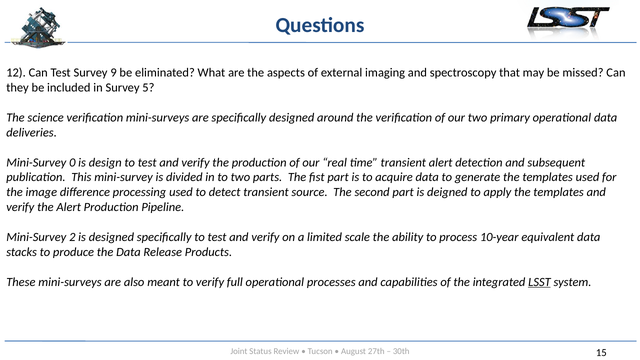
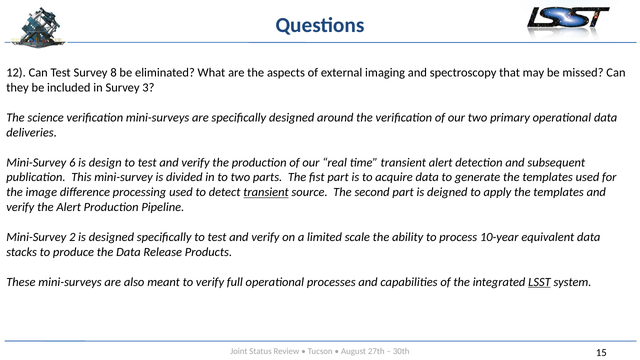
9: 9 -> 8
5: 5 -> 3
0: 0 -> 6
transient at (266, 192) underline: none -> present
